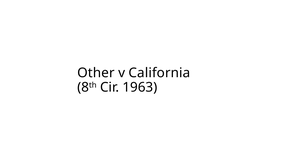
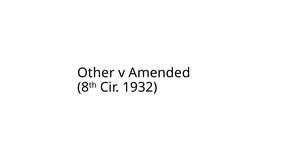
California: California -> Amended
1963: 1963 -> 1932
